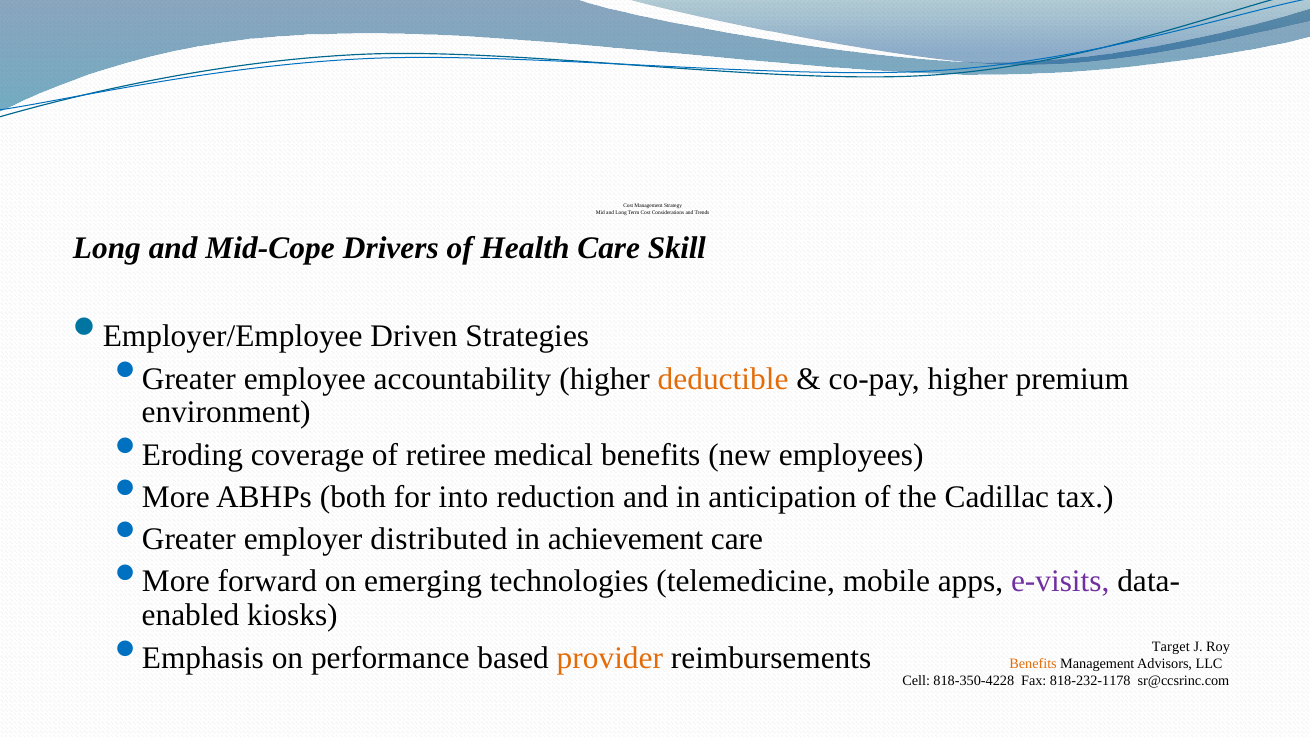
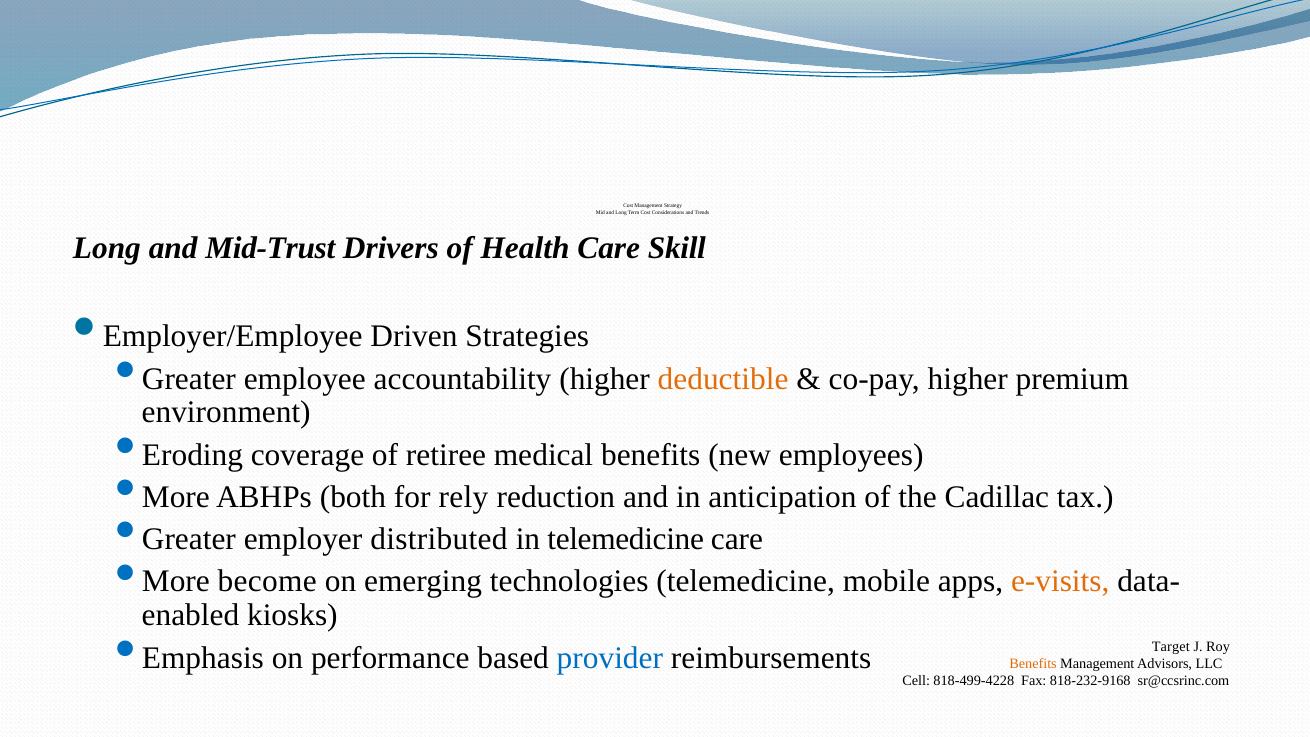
Mid-Cope: Mid-Cope -> Mid-Trust
into: into -> rely
in achievement: achievement -> telemedicine
forward: forward -> become
e-visits colour: purple -> orange
provider colour: orange -> blue
818-350-4228: 818-350-4228 -> 818-499-4228
818-232-1178: 818-232-1178 -> 818-232-9168
